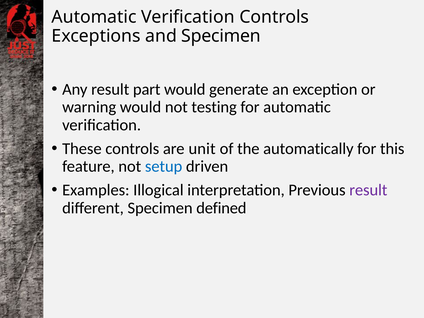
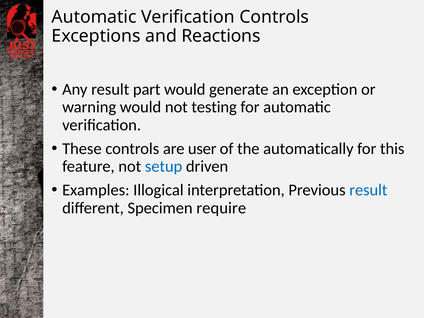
and Specimen: Specimen -> Reactions
unit: unit -> user
result at (368, 190) colour: purple -> blue
defined: defined -> require
